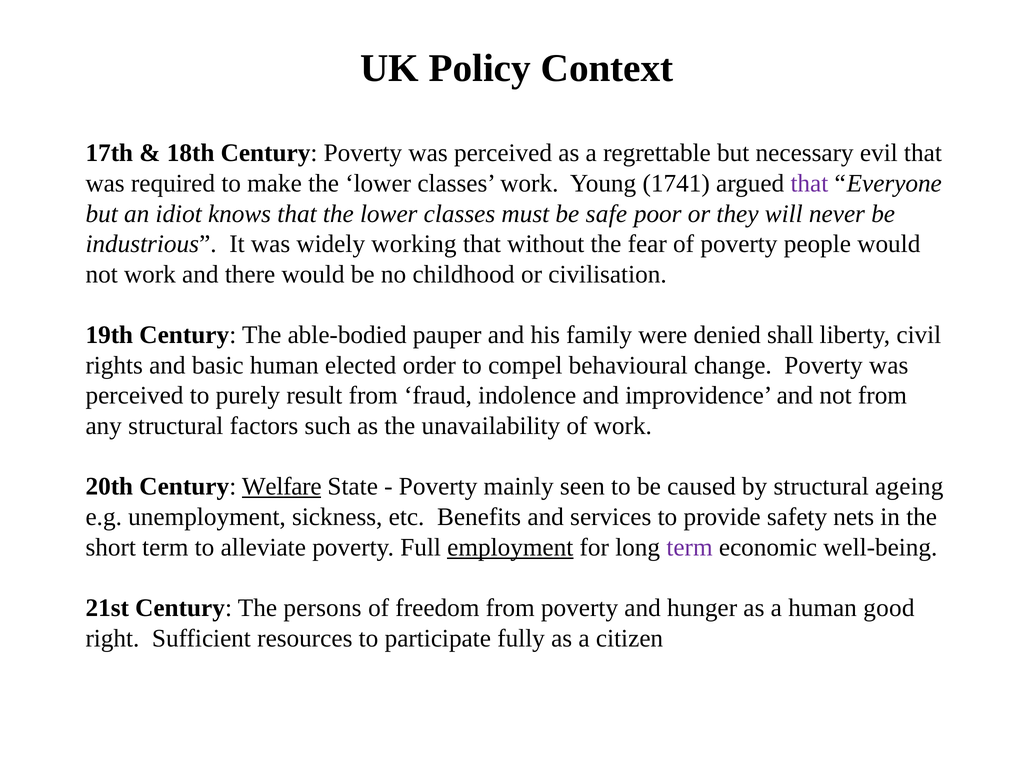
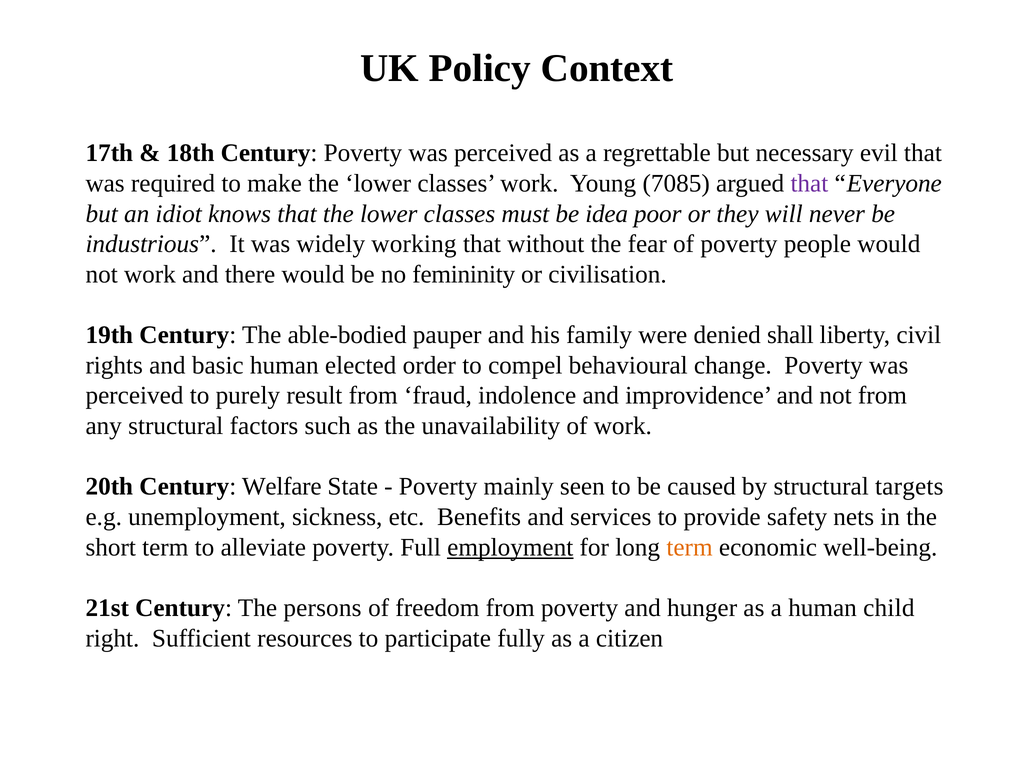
1741: 1741 -> 7085
safe: safe -> idea
childhood: childhood -> femininity
Welfare underline: present -> none
ageing: ageing -> targets
term at (690, 547) colour: purple -> orange
good: good -> child
